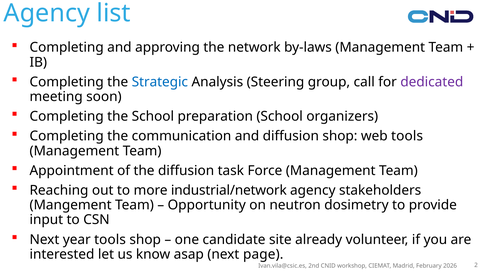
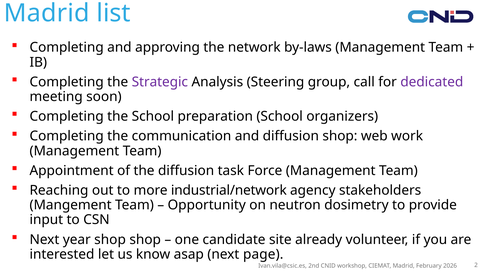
Agency at (47, 13): Agency -> Madrid
Strategic colour: blue -> purple
web tools: tools -> work
year tools: tools -> shop
